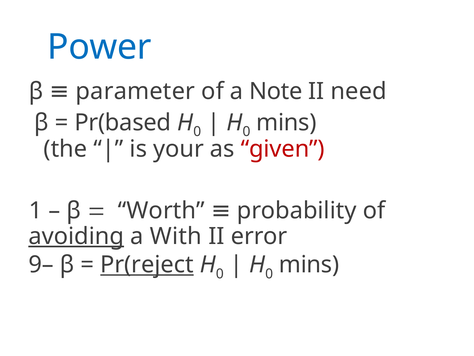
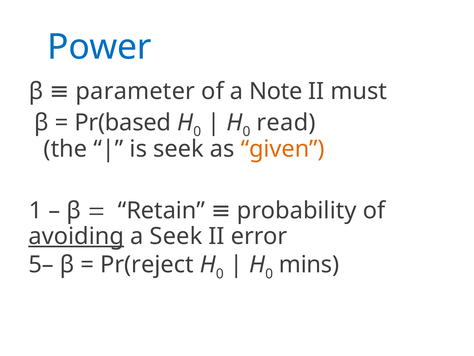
need: need -> must
mins at (286, 122): mins -> read
is your: your -> seek
given colour: red -> orange
Worth: Worth -> Retain
a With: With -> Seek
9–: 9– -> 5–
Pr(reject underline: present -> none
